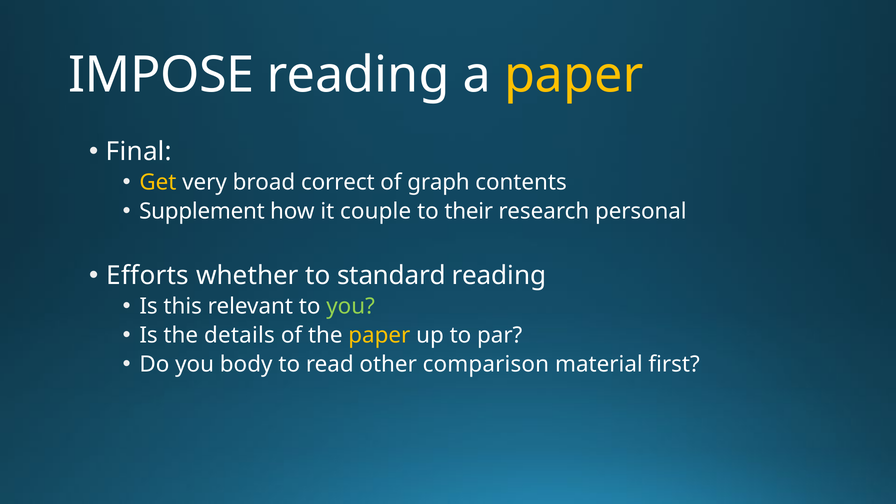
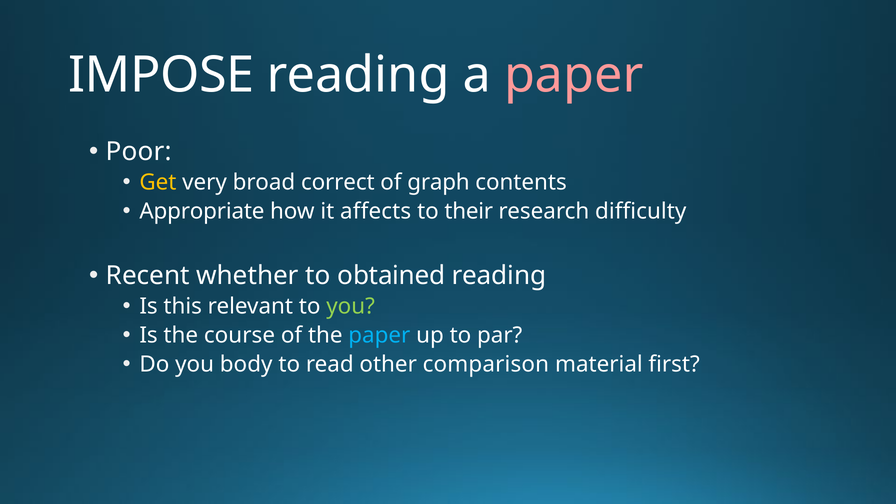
paper at (574, 75) colour: yellow -> pink
Final: Final -> Poor
Supplement: Supplement -> Appropriate
couple: couple -> affects
personal: personal -> difficulty
Efforts: Efforts -> Recent
standard: standard -> obtained
details: details -> course
paper at (379, 335) colour: yellow -> light blue
